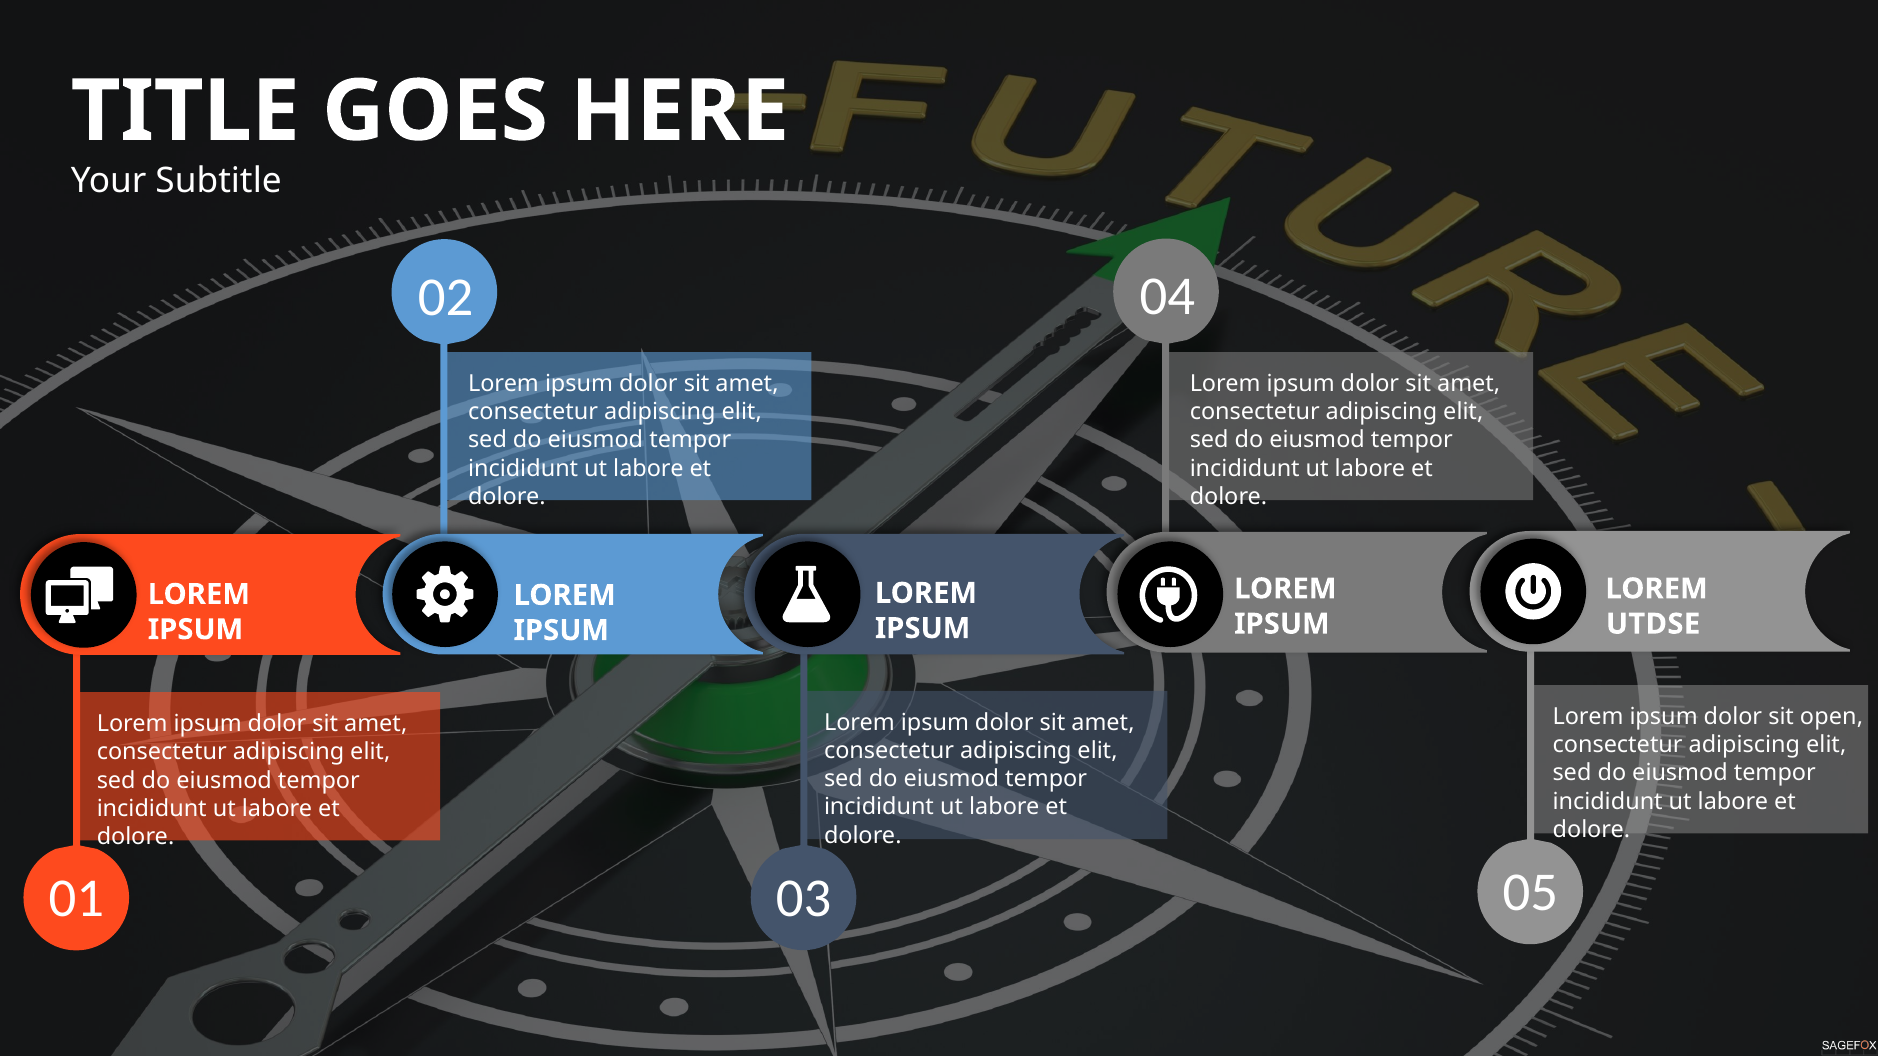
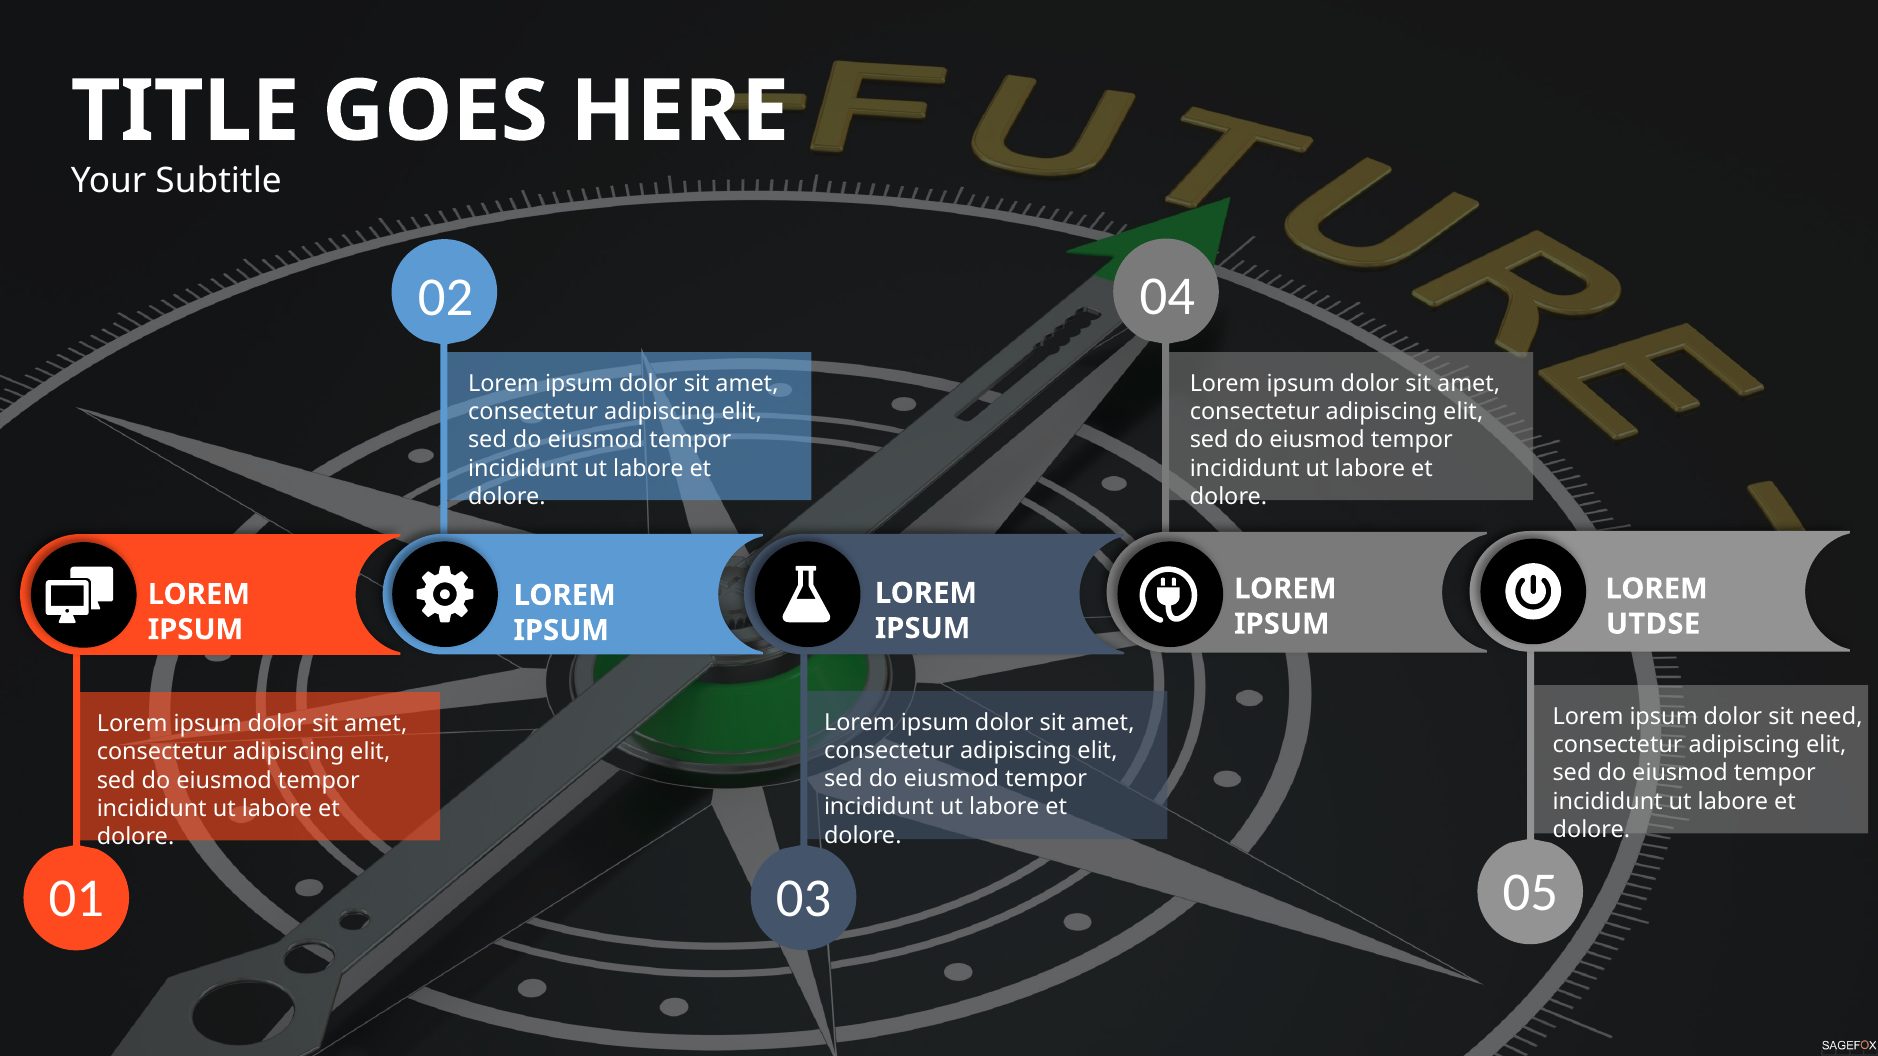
open: open -> need
